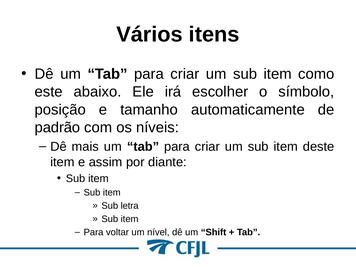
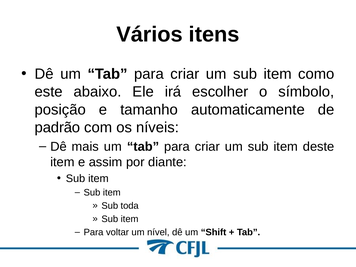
letra: letra -> toda
